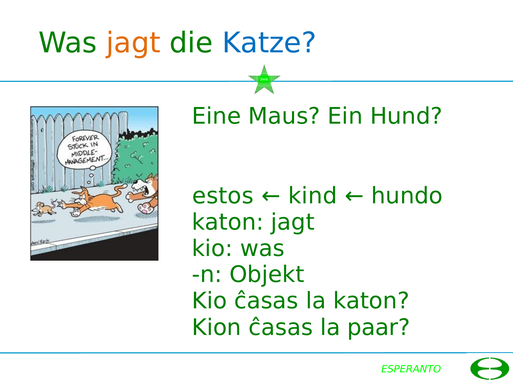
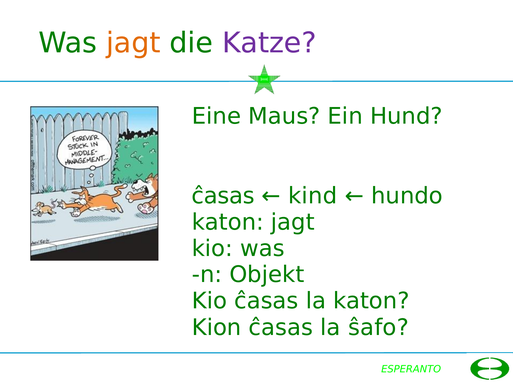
Katze colour: blue -> purple
estos at (223, 196): estos -> ĉasas
paar: paar -> ŝafo
